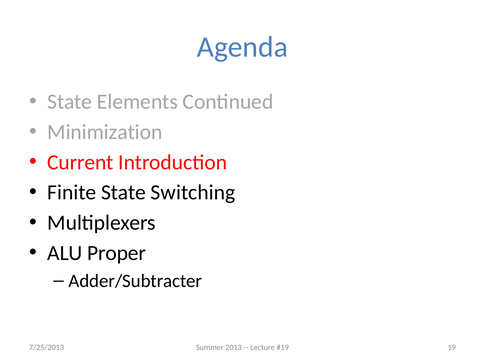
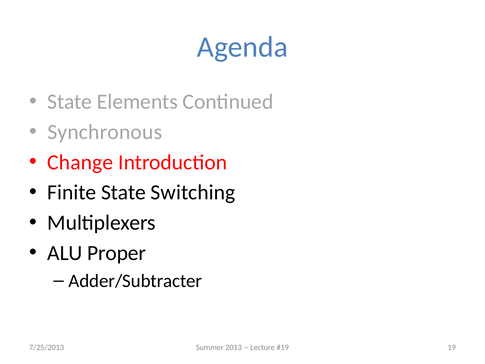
Minimization: Minimization -> Synchronous
Current: Current -> Change
